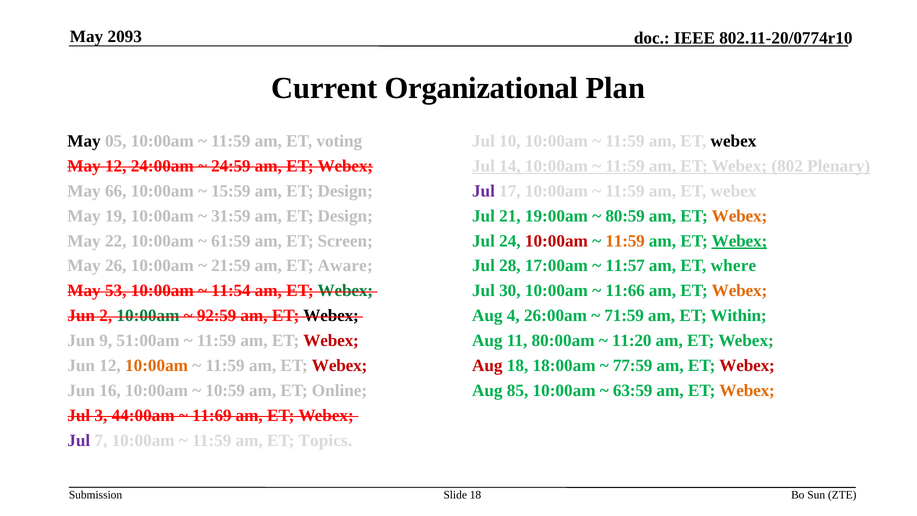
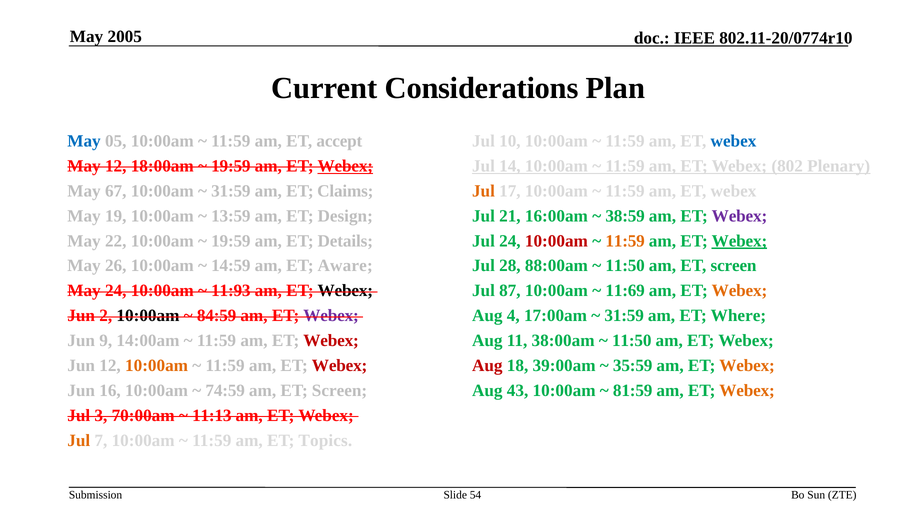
2093: 2093 -> 2005
Organizational: Organizational -> Considerations
May at (84, 141) colour: black -> blue
voting: voting -> accept
webex at (733, 141) colour: black -> blue
24:00am: 24:00am -> 18:00am
24:59 at (231, 166): 24:59 -> 19:59
Webex at (345, 166) underline: none -> present
66: 66 -> 67
15:59 at (231, 191): 15:59 -> 31:59
Design at (345, 191): Design -> Claims
Jul at (483, 191) colour: purple -> orange
31:59: 31:59 -> 13:59
19:00am: 19:00am -> 16:00am
80:59: 80:59 -> 38:59
Webex at (739, 216) colour: orange -> purple
61:59 at (231, 241): 61:59 -> 19:59
Screen: Screen -> Details
21:59: 21:59 -> 14:59
17:00am: 17:00am -> 88:00am
11:57 at (625, 266): 11:57 -> 11:50
where at (733, 266): where -> screen
May 53: 53 -> 24
11:54: 11:54 -> 11:93
Webex at (345, 291) colour: green -> black
30: 30 -> 87
11:66: 11:66 -> 11:69
10:00am at (148, 316) colour: green -> black
92:59: 92:59 -> 84:59
Webex at (331, 316) colour: black -> purple
26:00am: 26:00am -> 17:00am
71:59 at (624, 316): 71:59 -> 31:59
Within: Within -> Where
51:00am: 51:00am -> 14:00am
80:00am: 80:00am -> 38:00am
11:20 at (632, 341): 11:20 -> 11:50
18:00am: 18:00am -> 39:00am
77:59: 77:59 -> 35:59
Webex at (747, 365) colour: red -> orange
10:59: 10:59 -> 74:59
Online at (340, 390): Online -> Screen
85: 85 -> 43
63:59: 63:59 -> 81:59
44:00am: 44:00am -> 70:00am
11:69: 11:69 -> 11:13
Jul at (79, 440) colour: purple -> orange
Slide 18: 18 -> 54
